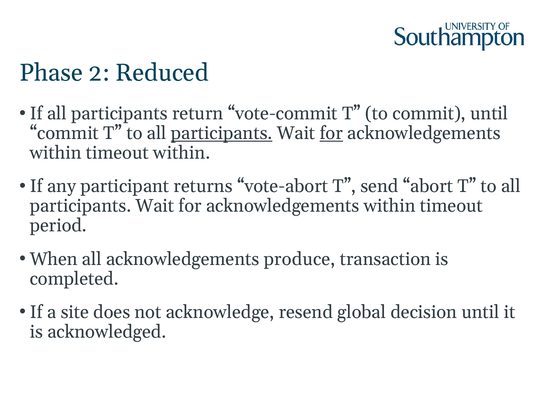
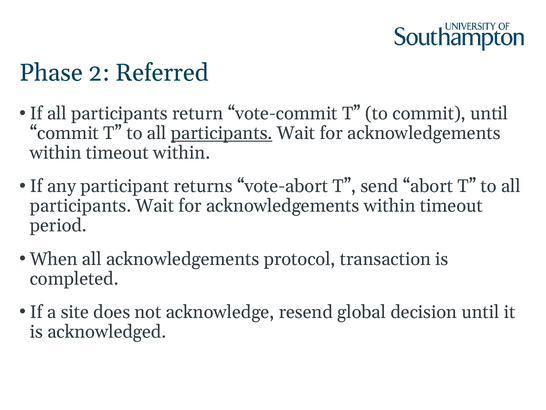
Reduced: Reduced -> Referred
for at (331, 133) underline: present -> none
produce: produce -> protocol
